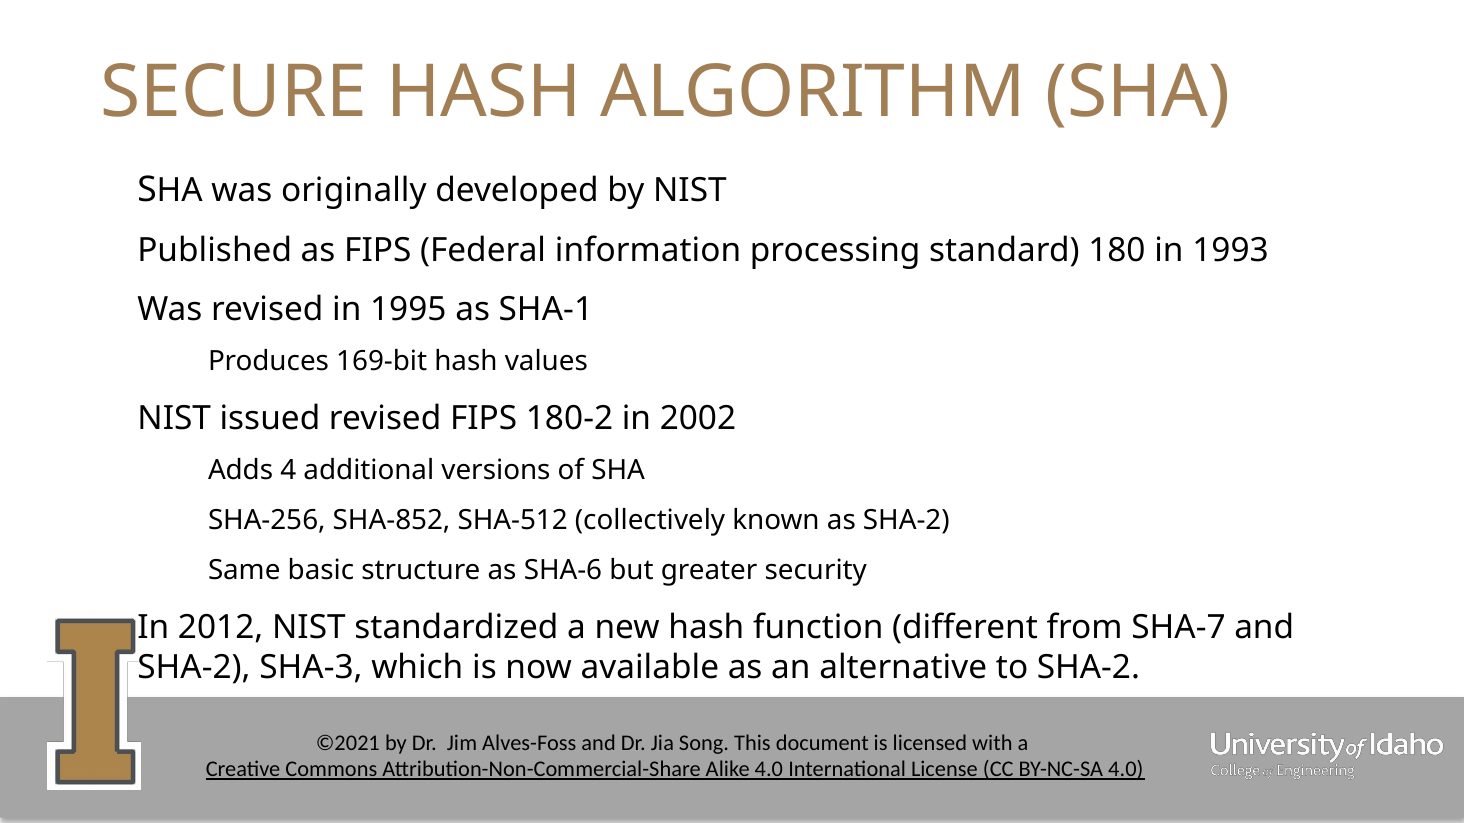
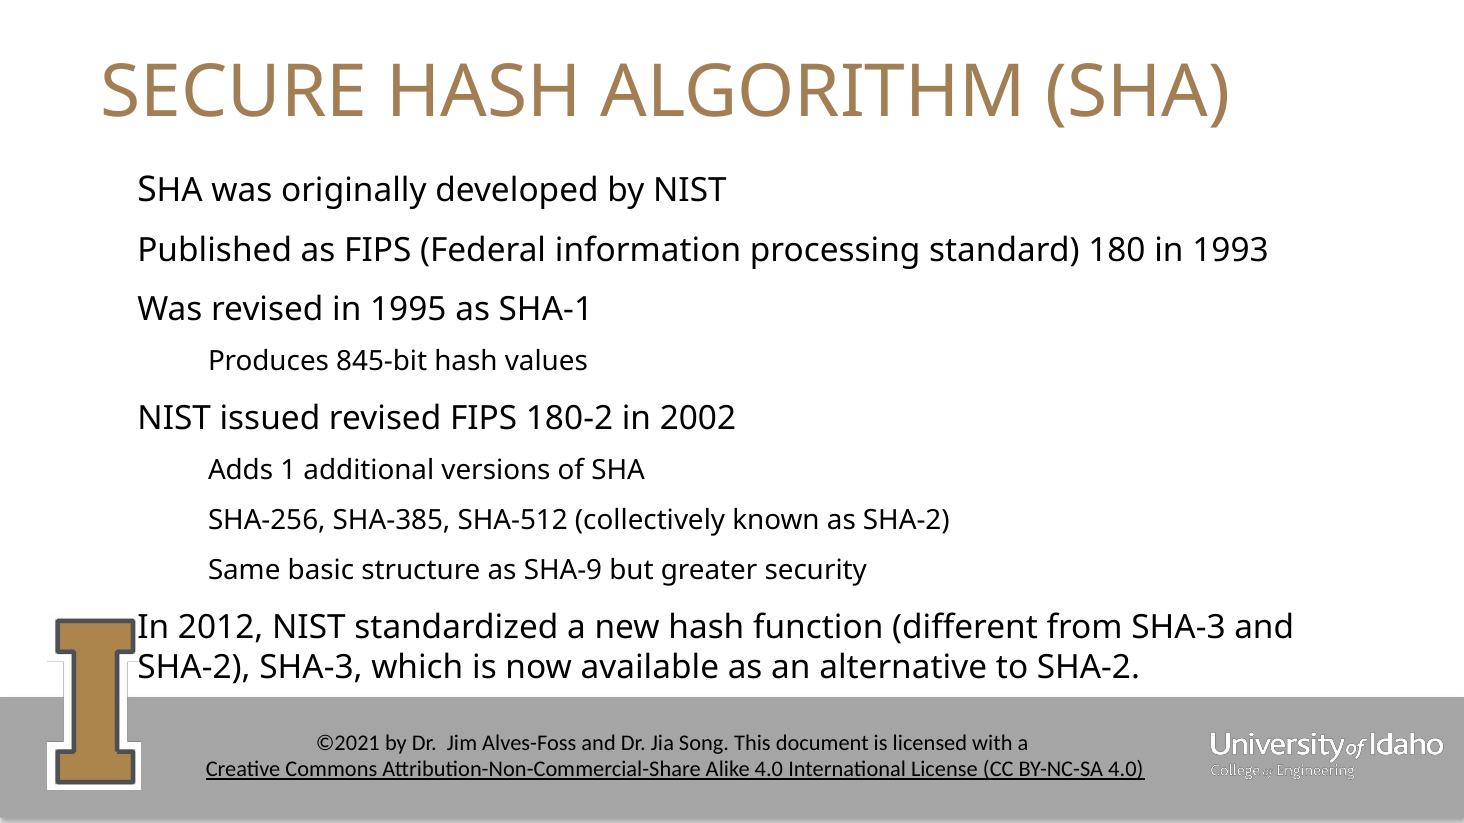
169-bit: 169-bit -> 845-bit
4: 4 -> 1
SHA-852: SHA-852 -> SHA-385
SHA-6: SHA-6 -> SHA-9
from SHA-7: SHA-7 -> SHA-3
